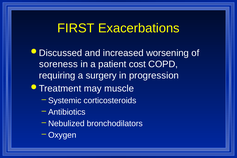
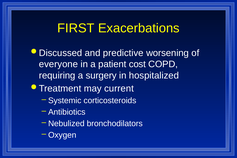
increased: increased -> predictive
soreness: soreness -> everyone
progression: progression -> hospitalized
muscle: muscle -> current
